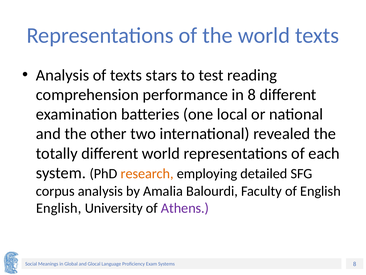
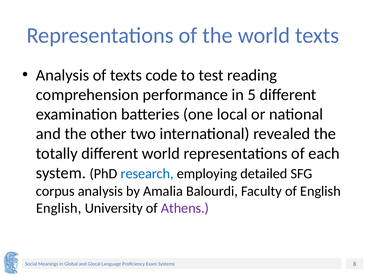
stars: stars -> code
in 8: 8 -> 5
research colour: orange -> blue
